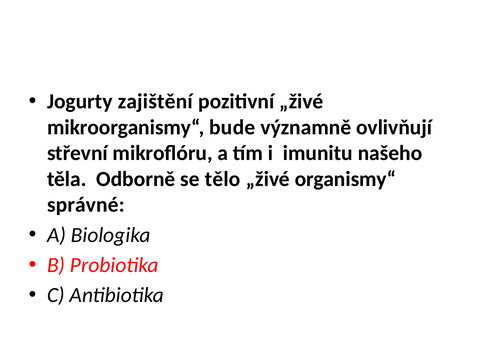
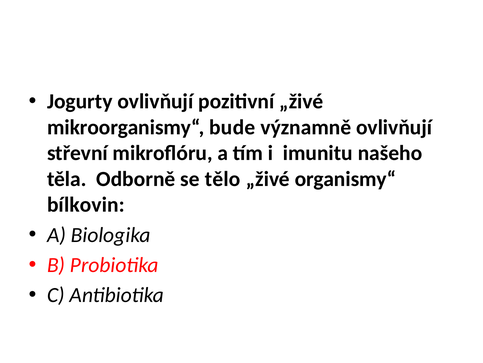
Jogurty zajištění: zajištění -> ovlivňují
správné: správné -> bílkovin
